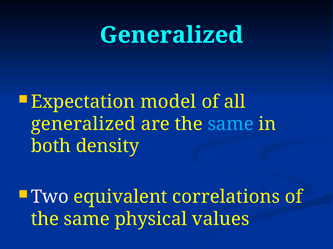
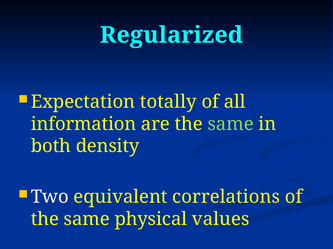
Generalized at (171, 35): Generalized -> Regularized
model: model -> totally
generalized at (83, 124): generalized -> information
same at (231, 124) colour: light blue -> light green
